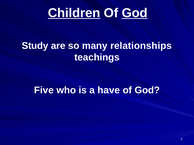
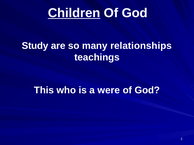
God at (135, 13) underline: present -> none
Five: Five -> This
have: have -> were
